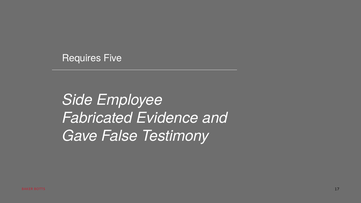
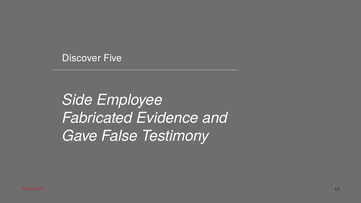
Requires: Requires -> Discover
